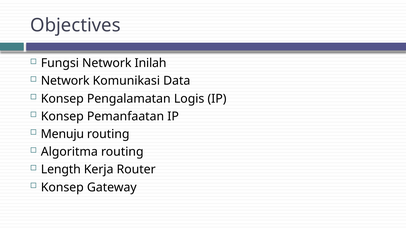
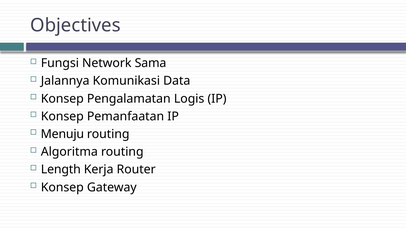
Inilah: Inilah -> Sama
Network at (65, 81): Network -> Jalannya
